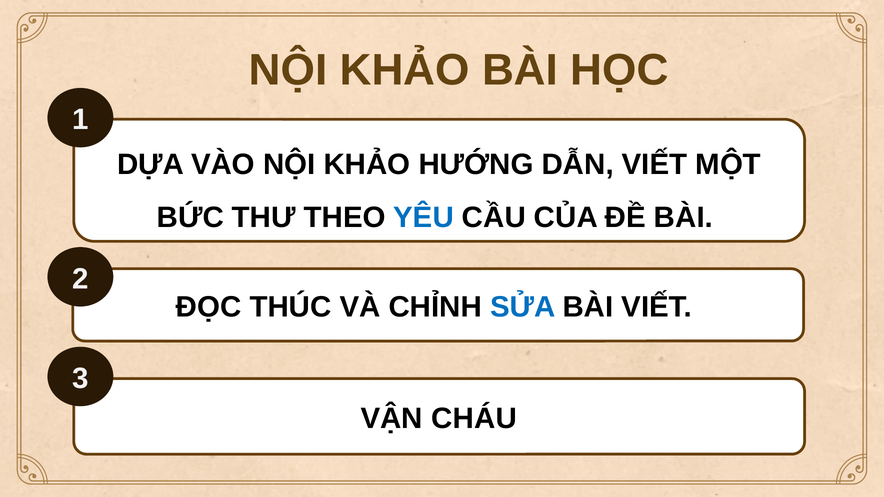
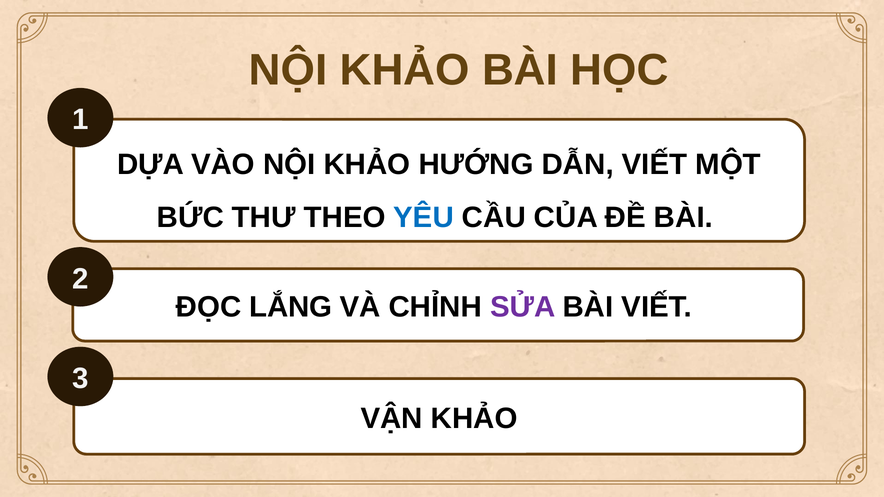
THÚC: THÚC -> LẮNG
SỬA colour: blue -> purple
VẬN CHÁU: CHÁU -> KHẢO
